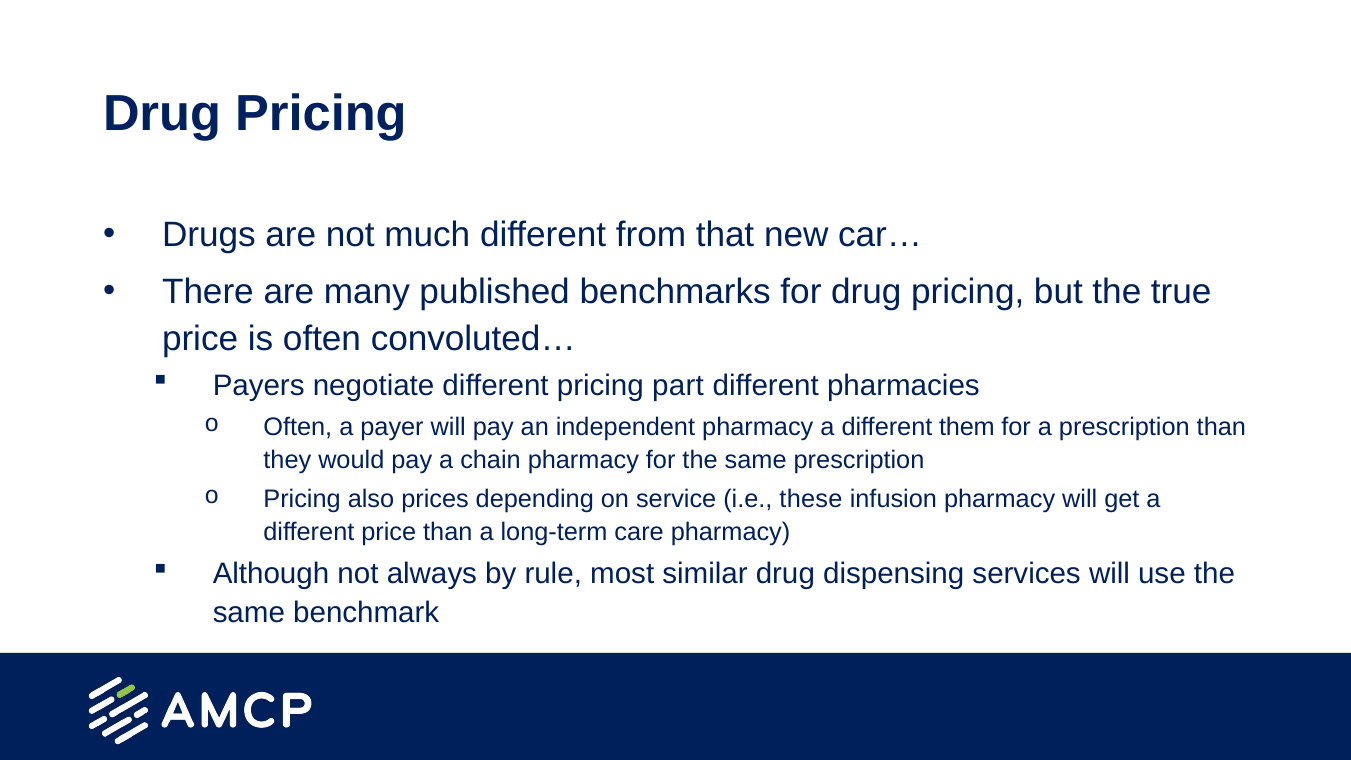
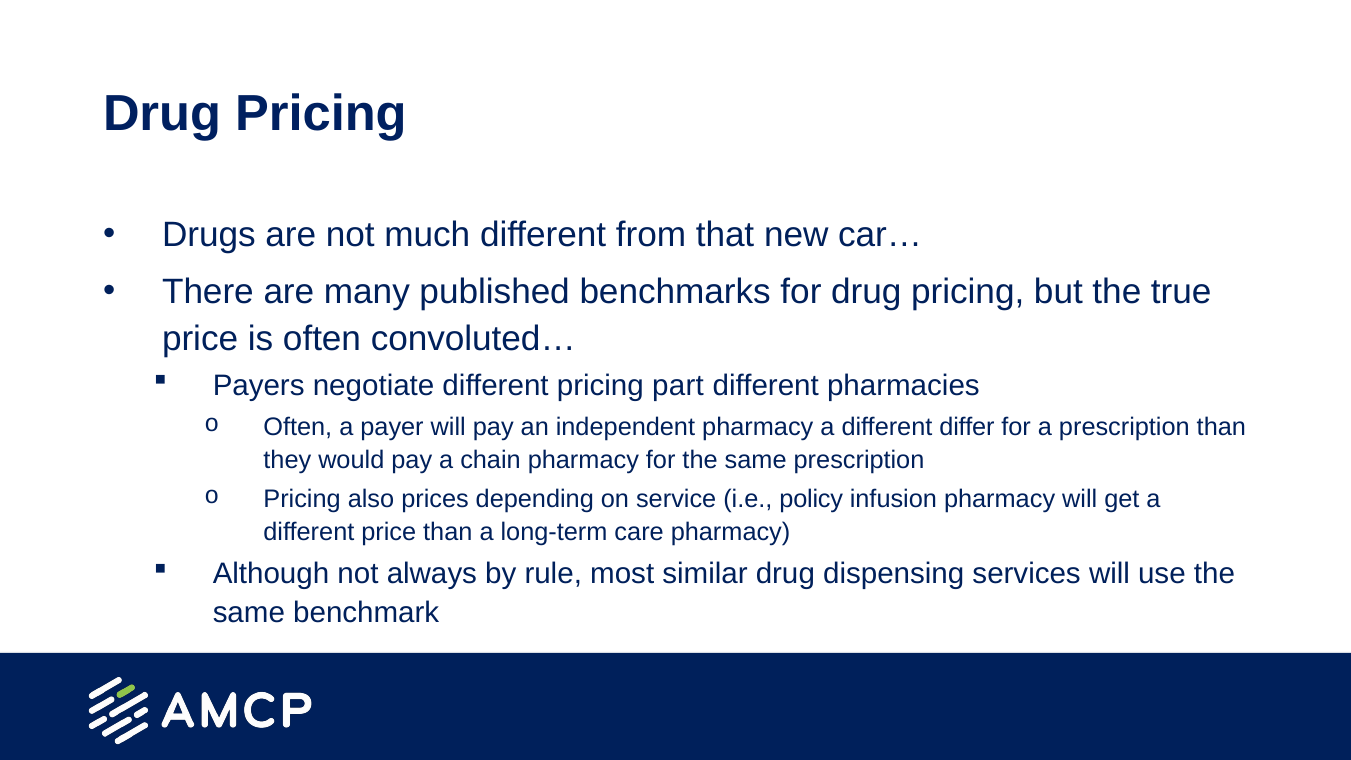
them: them -> differ
these: these -> policy
